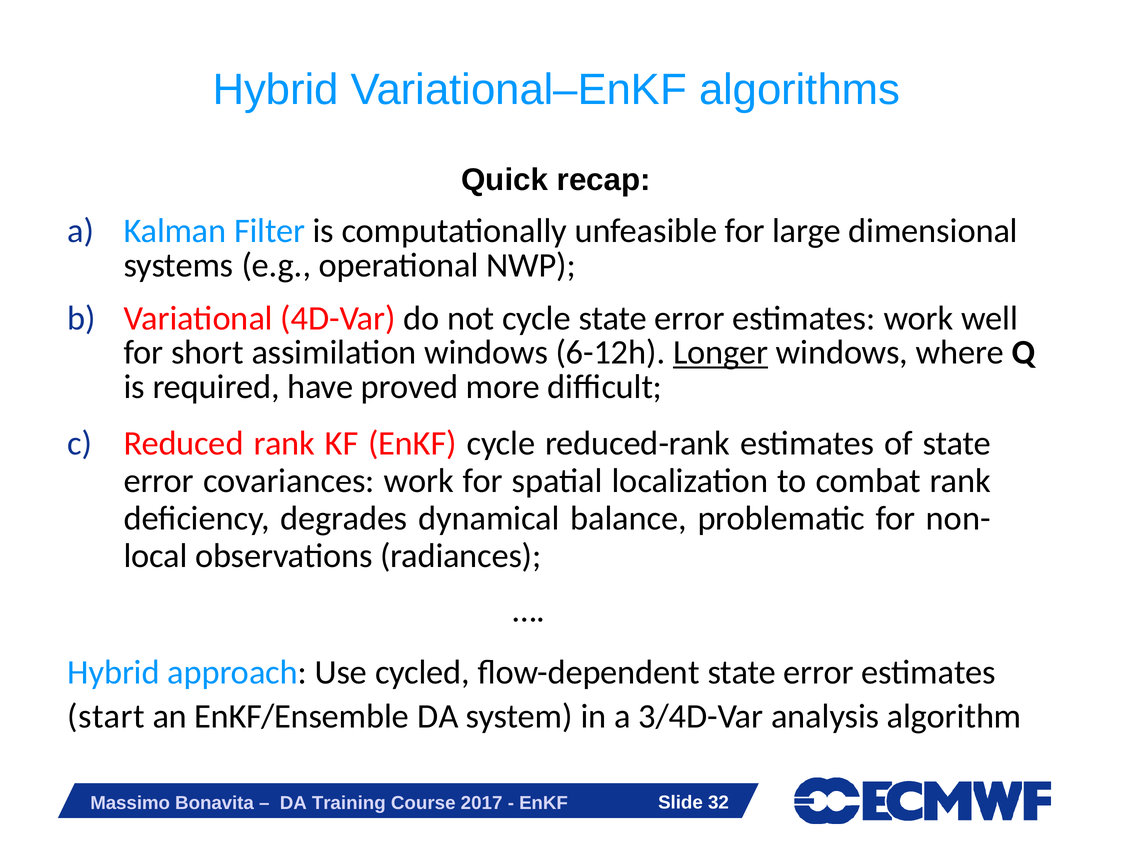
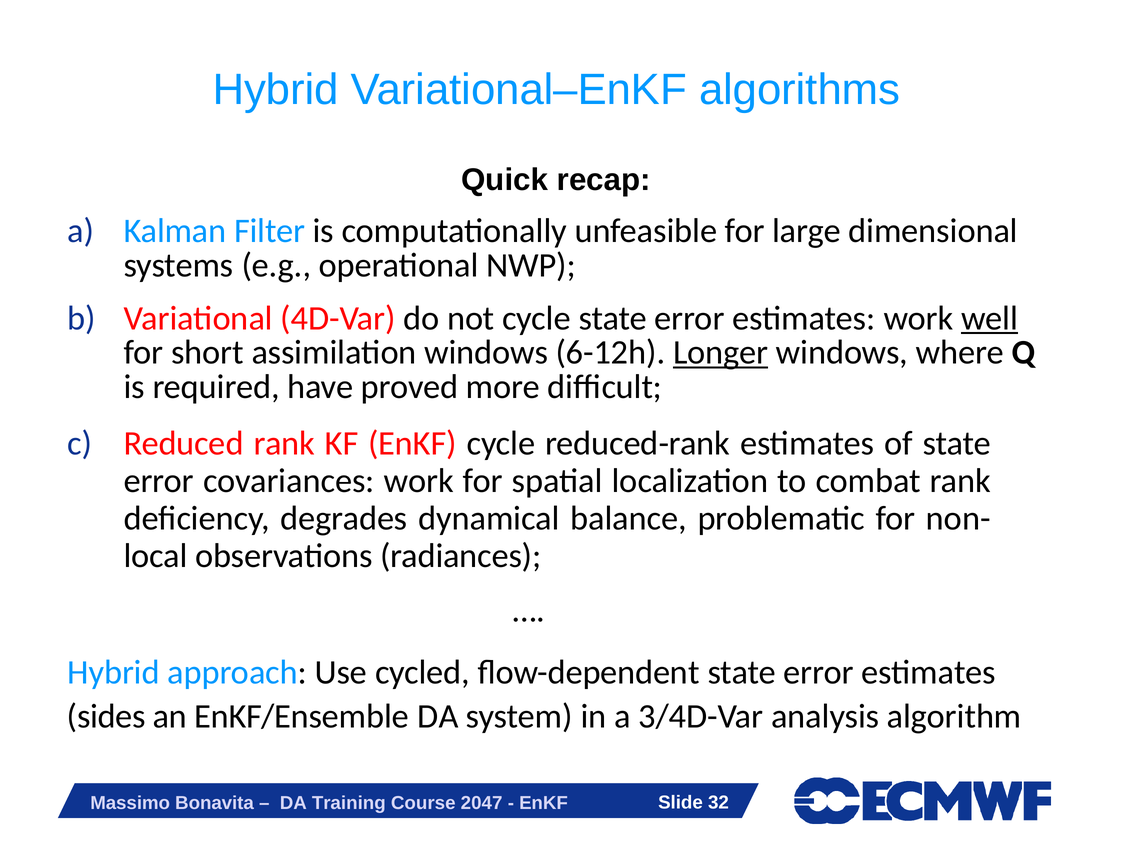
well underline: none -> present
start: start -> sides
2017: 2017 -> 2047
